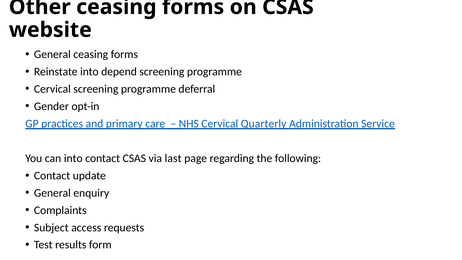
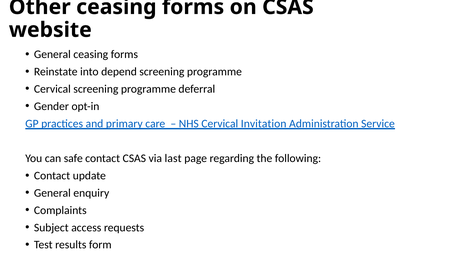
Quarterly: Quarterly -> Invitation
can into: into -> safe
